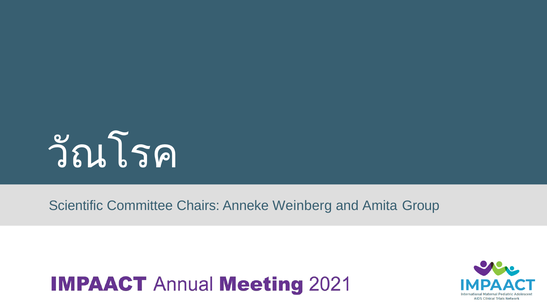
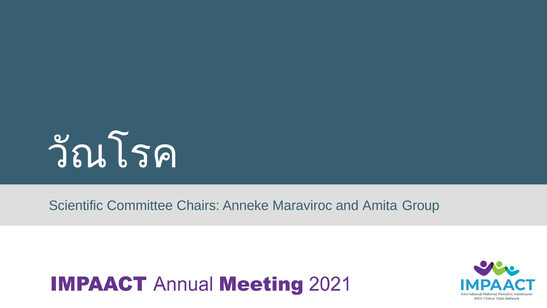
Weinberg: Weinberg -> Maraviroc
